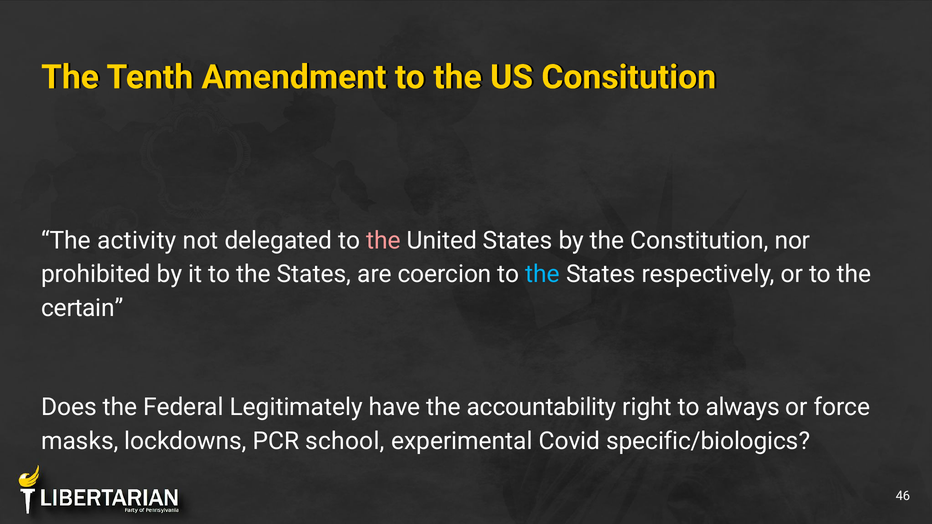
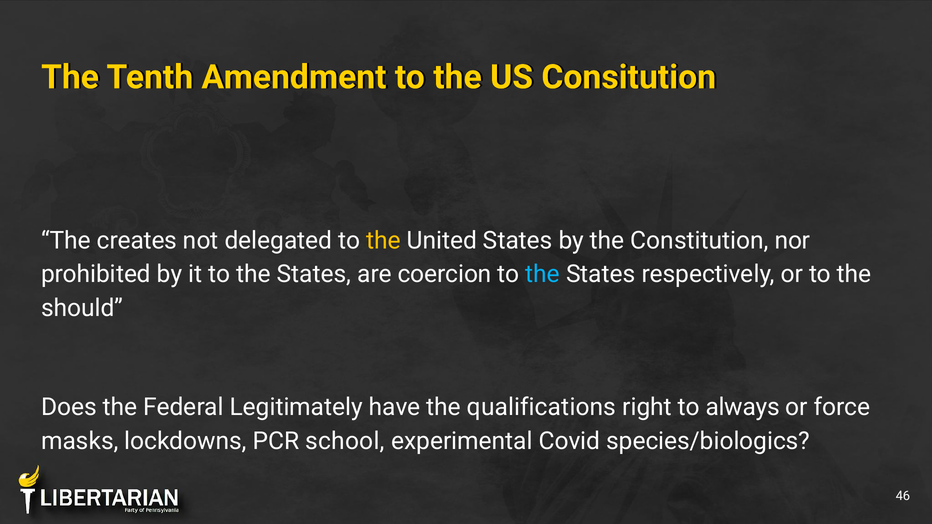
activity: activity -> creates
the at (383, 241) colour: pink -> yellow
certain: certain -> should
accountability: accountability -> qualifications
specific/biologics: specific/biologics -> species/biologics
